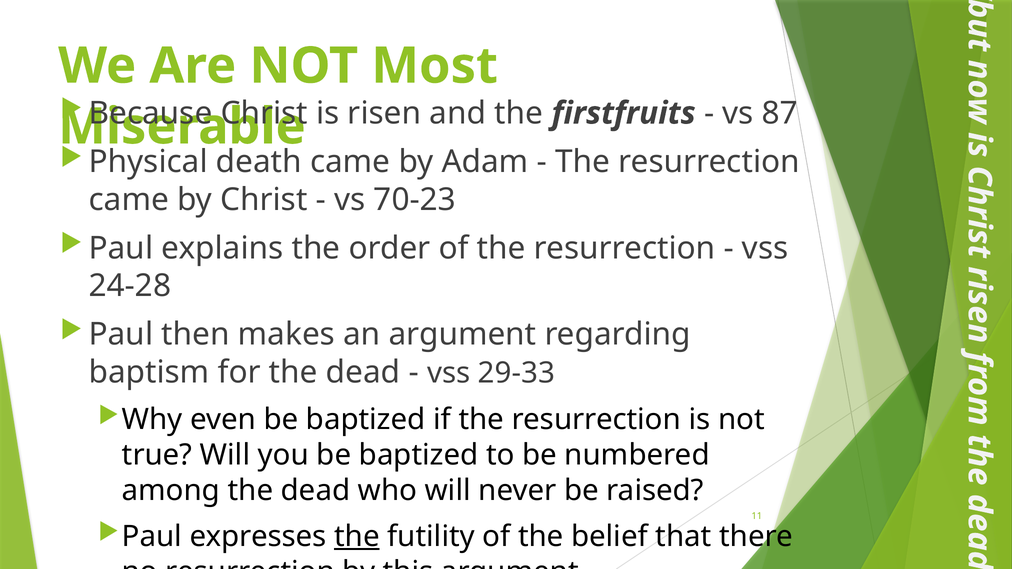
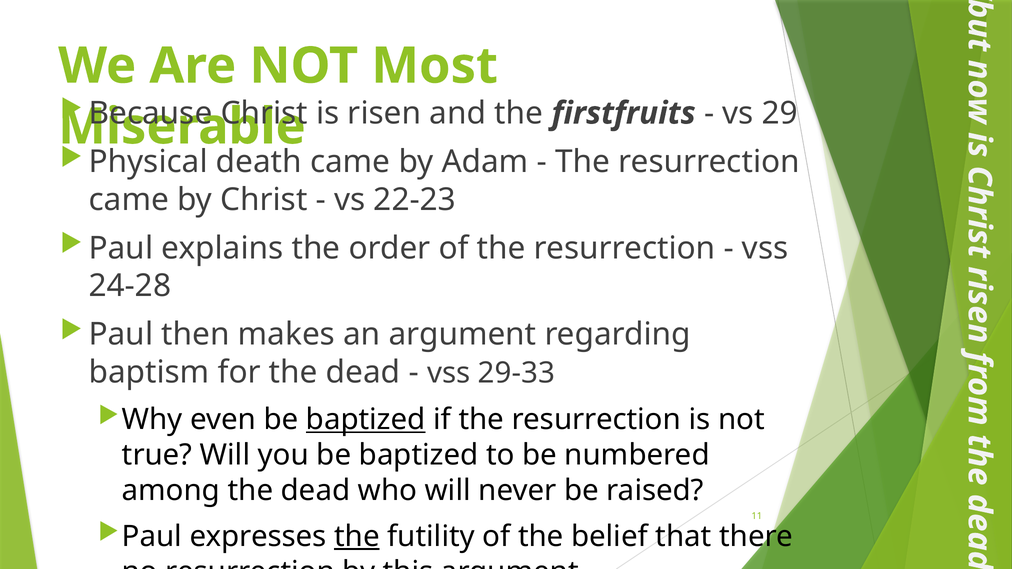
87: 87 -> 29
70-23: 70-23 -> 22-23
baptized at (366, 420) underline: none -> present
